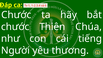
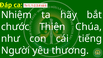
Chước at (16, 15): Chước -> Nhiệm
